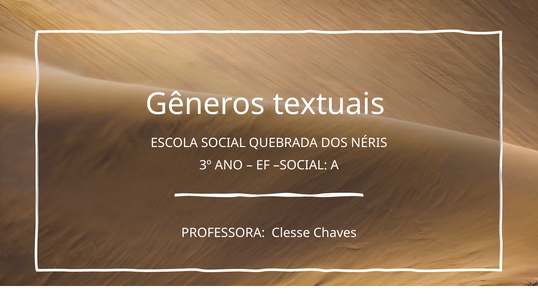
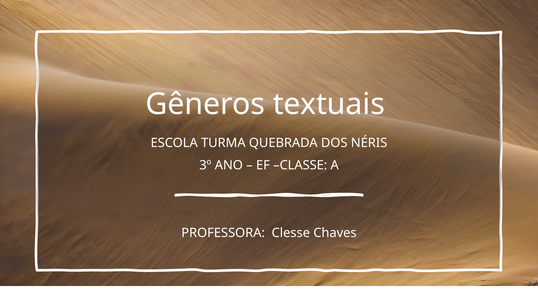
ESCOLA SOCIAL: SOCIAL -> TURMA
EF SOCIAL: SOCIAL -> CLASSE
